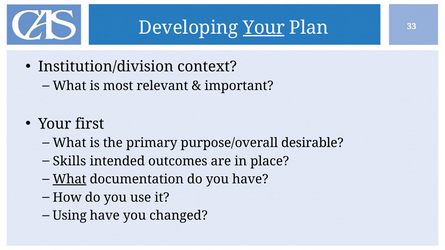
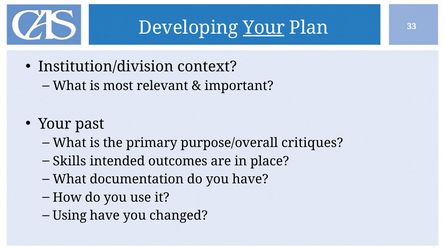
first: first -> past
desirable: desirable -> critiques
What at (70, 179) underline: present -> none
